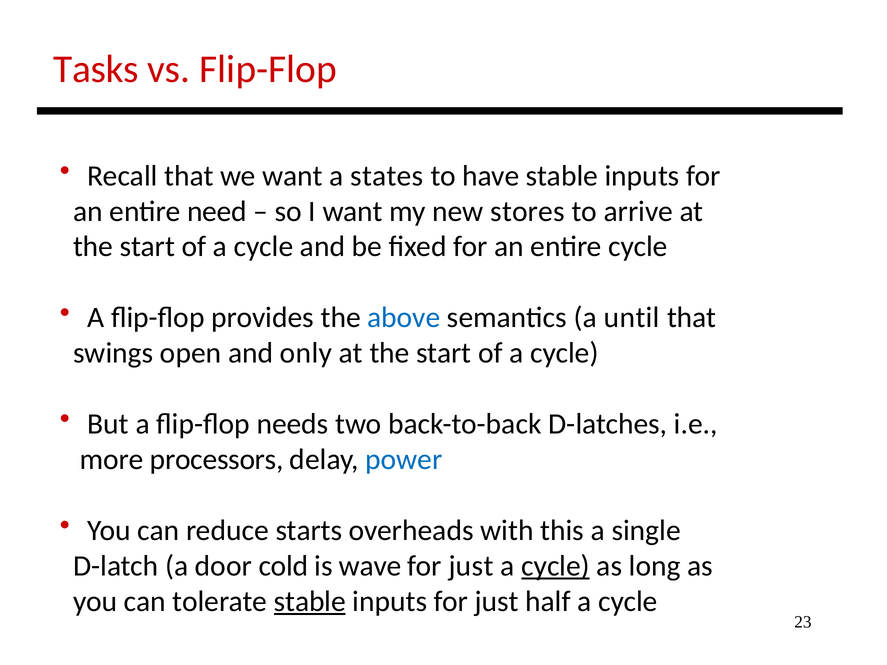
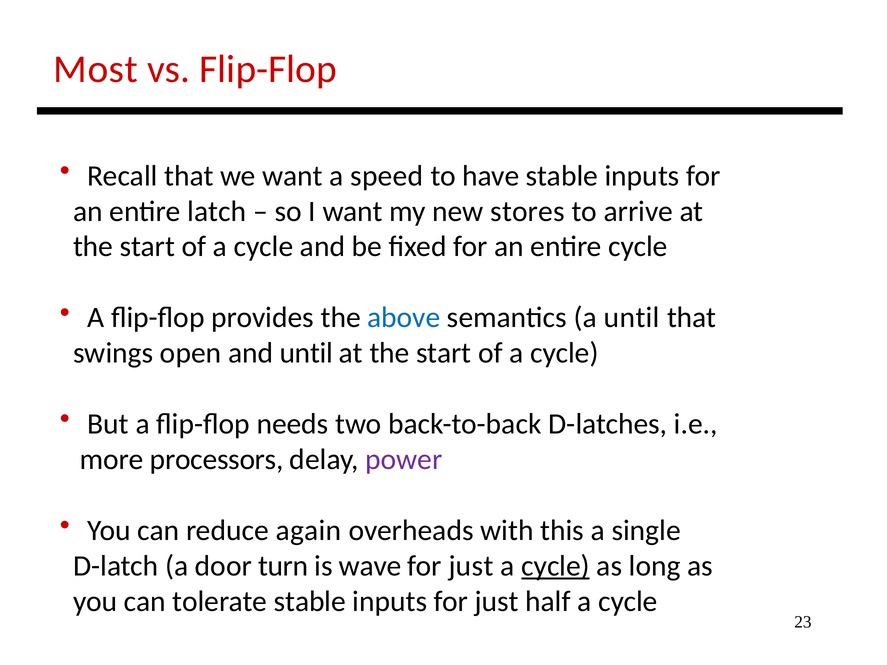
Tasks: Tasks -> Most
states: states -> speed
need: need -> latch
and only: only -> until
power colour: blue -> purple
starts: starts -> again
cold: cold -> turn
stable at (310, 602) underline: present -> none
